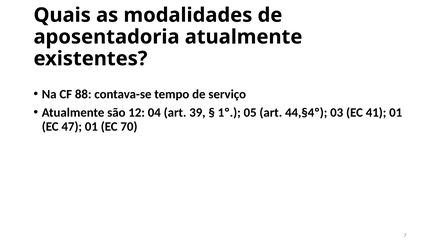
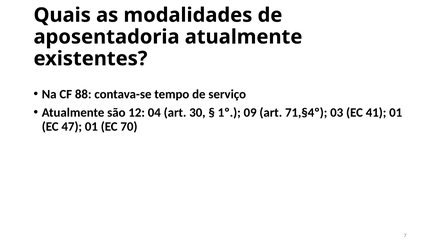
39: 39 -> 30
05: 05 -> 09
44,§4º: 44,§4º -> 71,§4º
